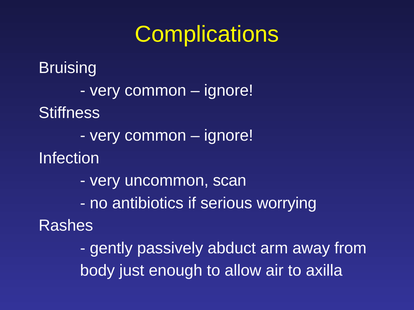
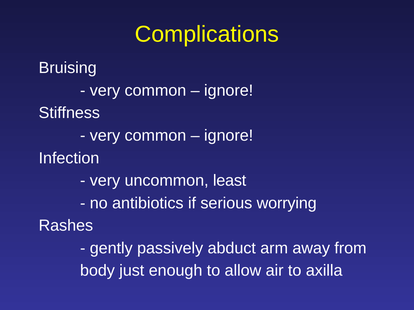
scan: scan -> least
